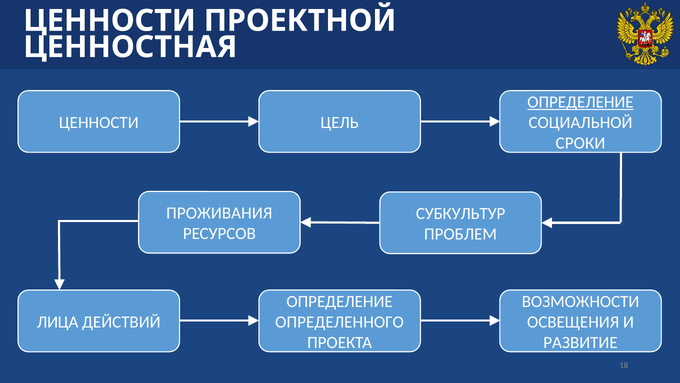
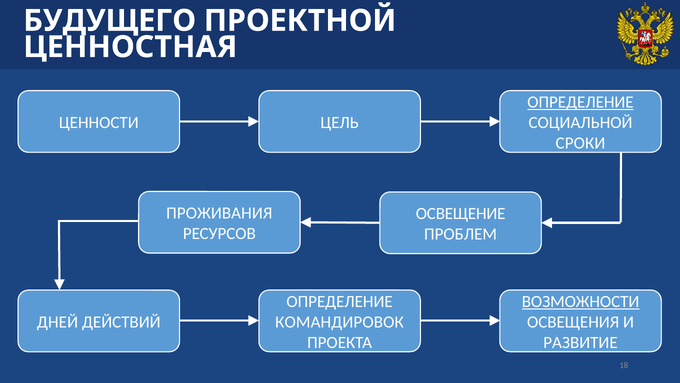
ЦЕННОСТИ at (110, 21): ЦЕННОСТИ -> БУДУЩЕГО
СУБКУЛЬТУР: СУБКУЛЬТУР -> ОСВЕЩЕНИЕ
ВОЗМОЖНОСТИ underline: none -> present
ОПРЕДЕЛЕННОГО: ОПРЕДЕЛЕННОГО -> КОМАНДИРОВОК
ЛИЦА: ЛИЦА -> ДНЕЙ
